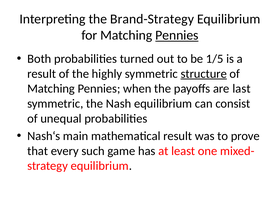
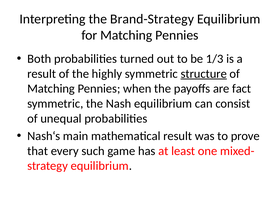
Pennies at (177, 35) underline: present -> none
1/5: 1/5 -> 1/3
last: last -> fact
